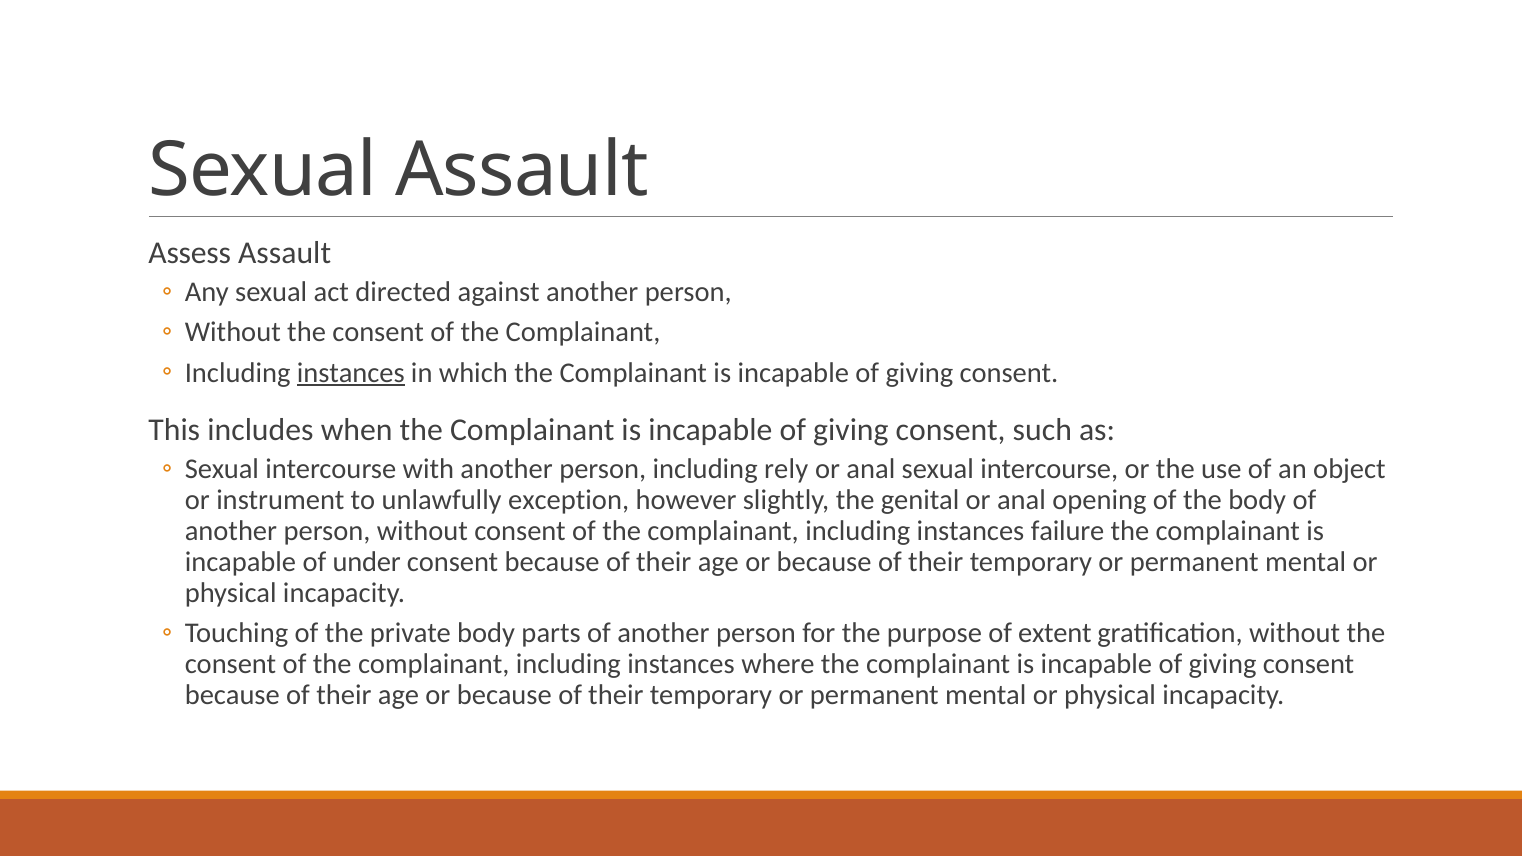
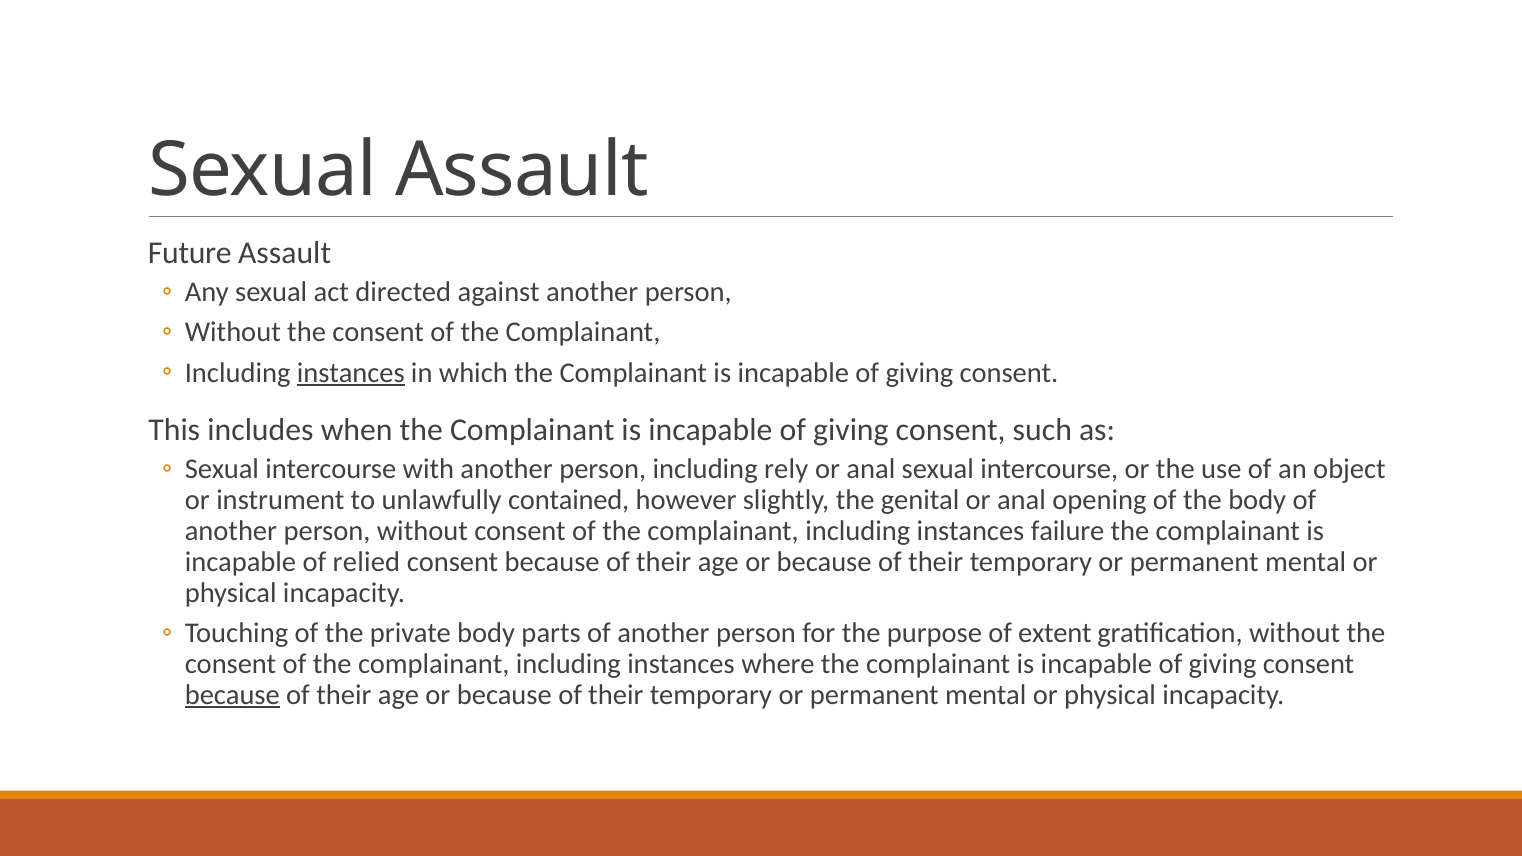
Assess: Assess -> Future
exception: exception -> contained
under: under -> relied
because at (232, 695) underline: none -> present
